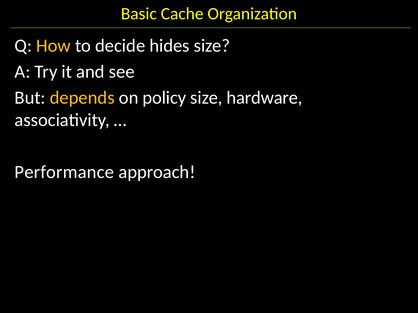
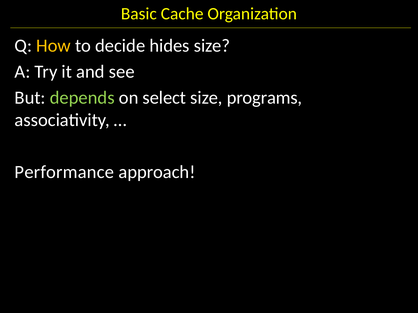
depends colour: yellow -> light green
policy: policy -> select
hardware: hardware -> programs
